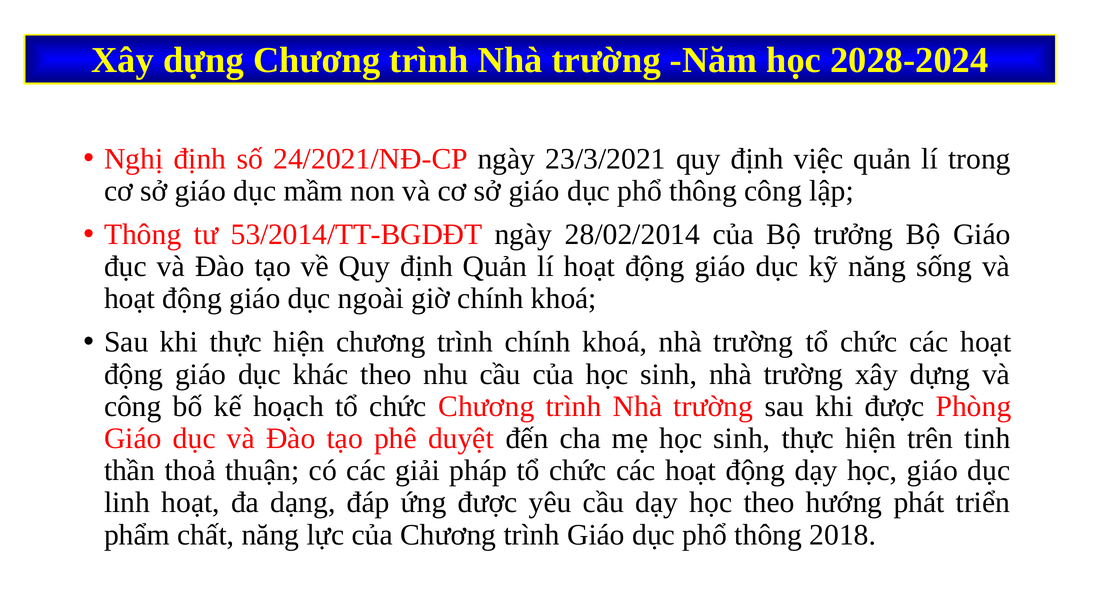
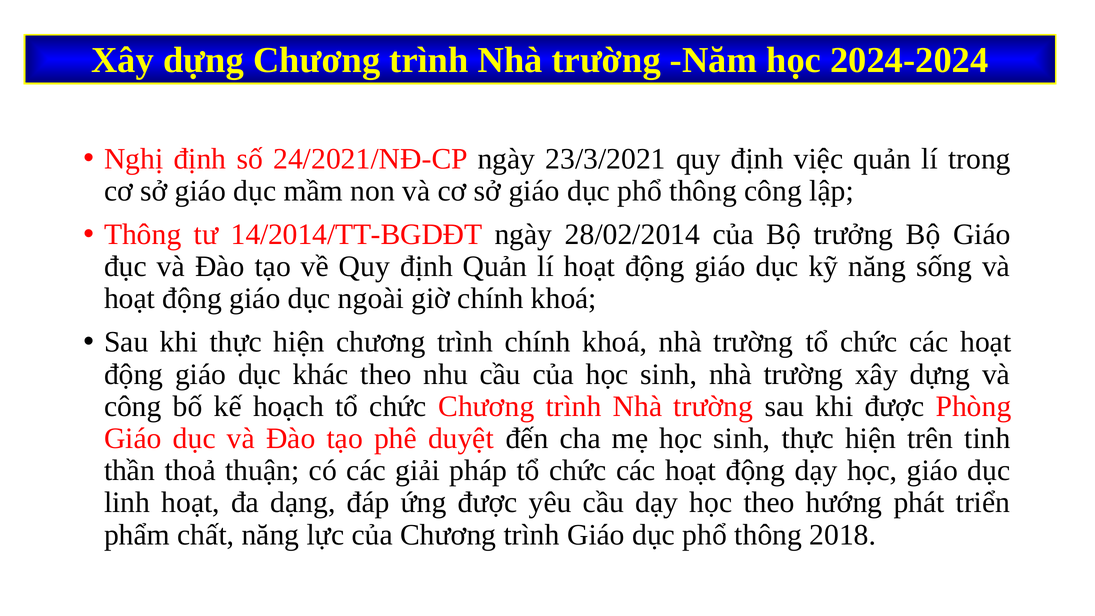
2028-2024: 2028-2024 -> 2024-2024
53/2014/TT-BGDĐT: 53/2014/TT-BGDĐT -> 14/2014/TT-BGDĐT
